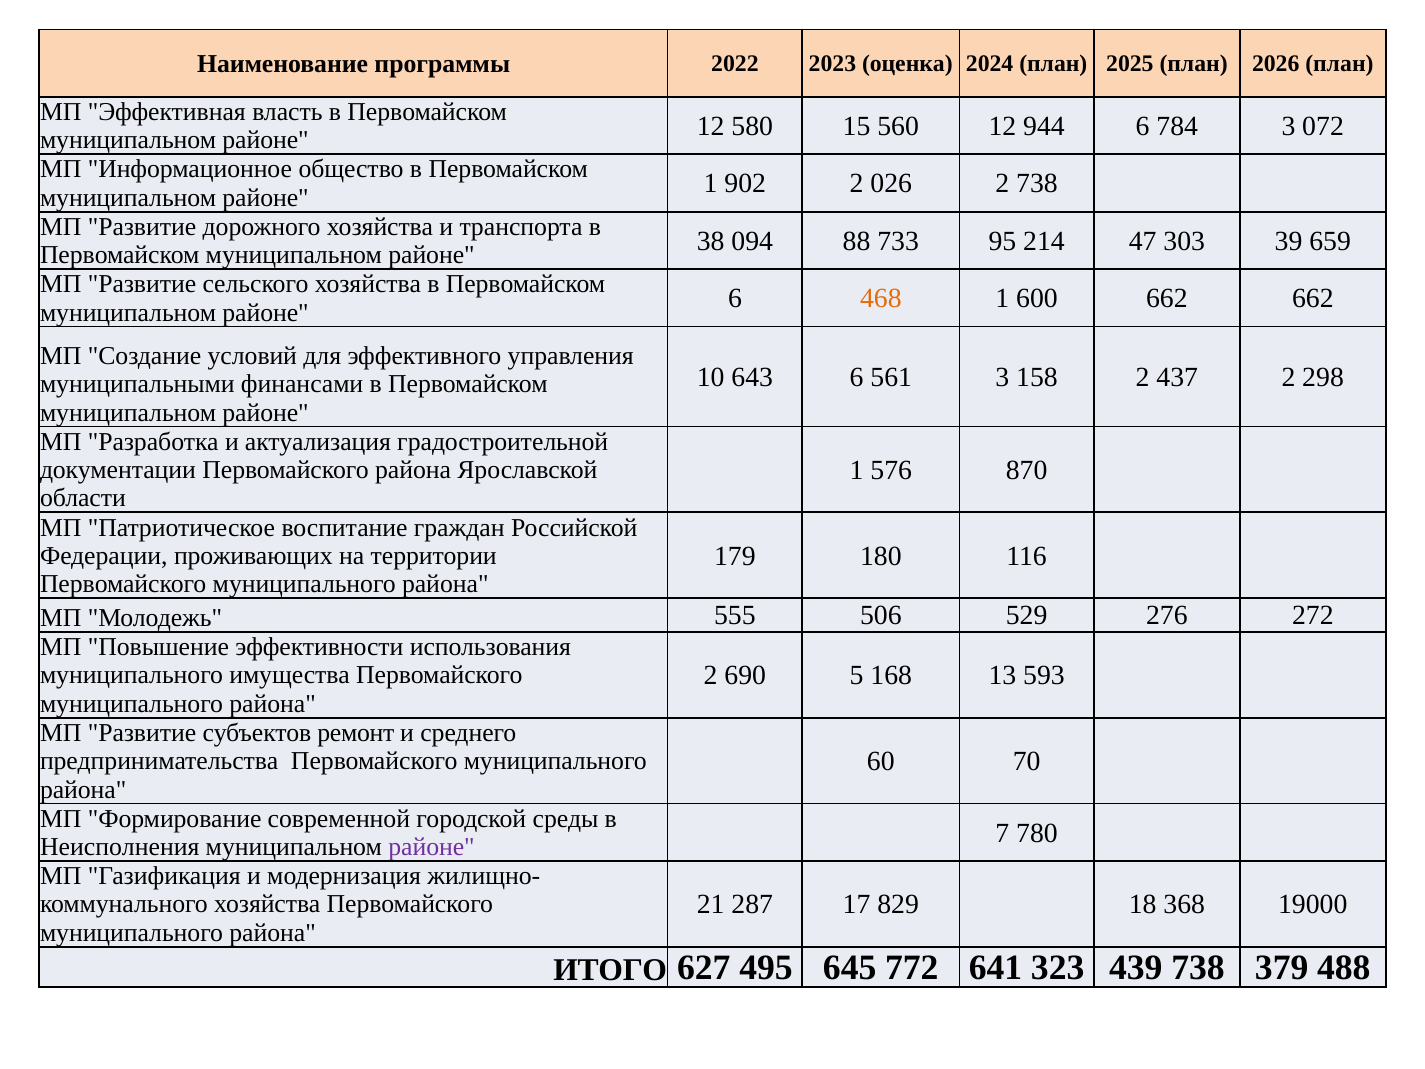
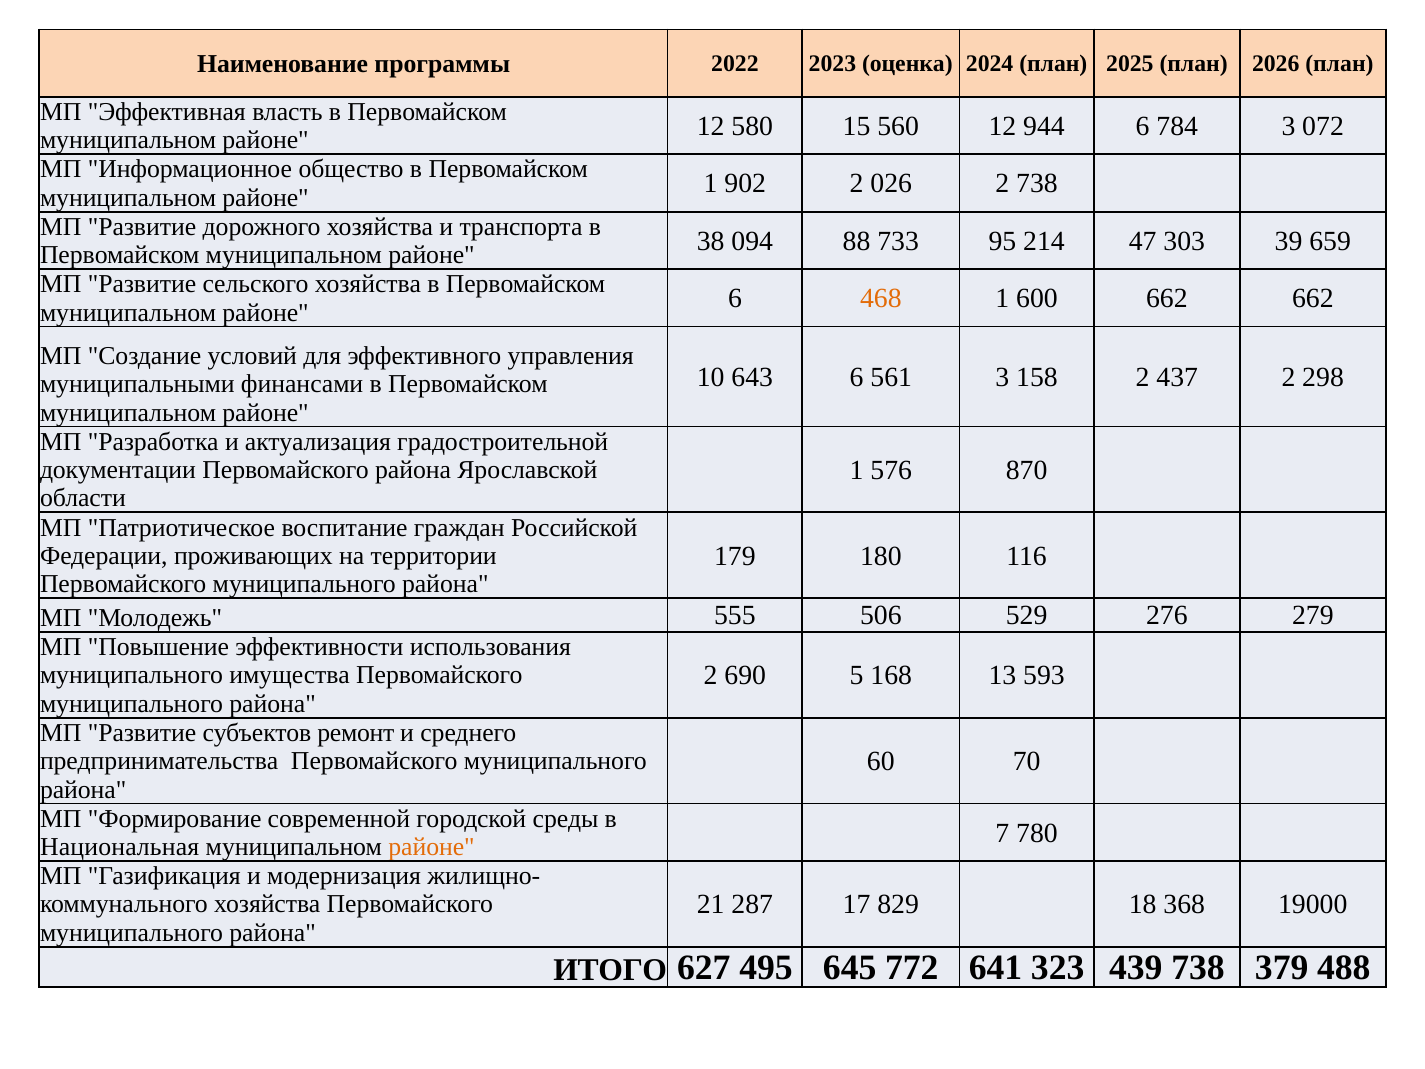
272: 272 -> 279
Неисполнения: Неисполнения -> Национальная
районе at (432, 847) colour: purple -> orange
